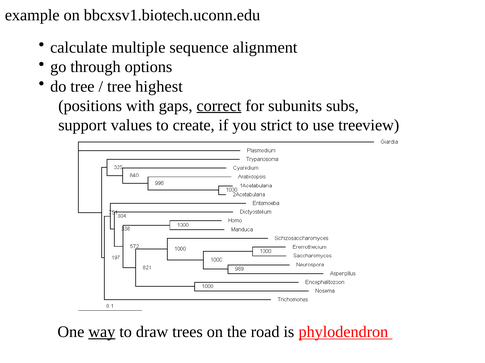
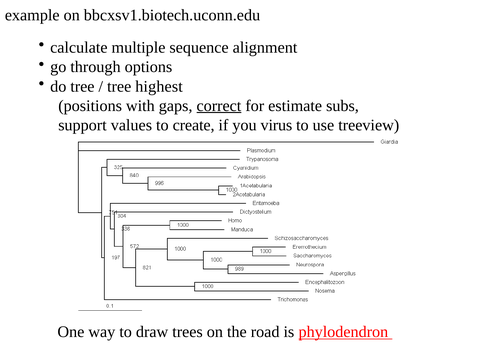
subunits: subunits -> estimate
strict: strict -> virus
way underline: present -> none
